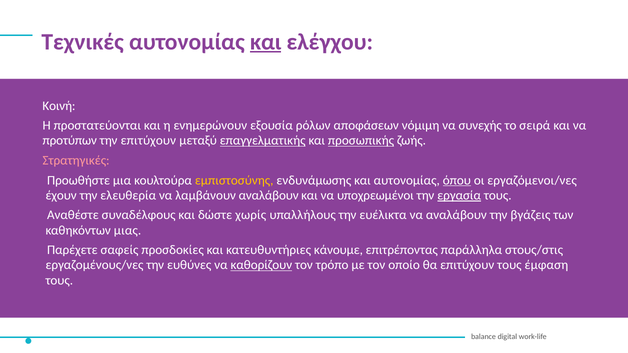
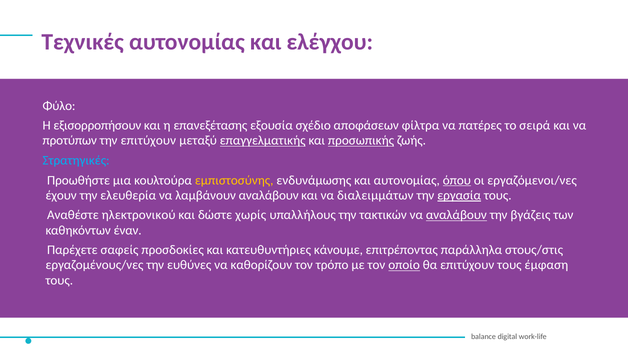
και at (266, 42) underline: present -> none
Κοινή: Κοινή -> Φύλο
προστατεύονται: προστατεύονται -> εξισορροπήσουν
ενημερώνουν: ενημερώνουν -> επανεξέτασης
ρόλων: ρόλων -> σχέδιο
νόμιμη: νόμιμη -> φίλτρα
συνεχής: συνεχής -> πατέρες
Στρατηγικές colour: pink -> light blue
υποχρεωμένοι: υποχρεωμένοι -> διαλειμμάτων
συναδέλφους: συναδέλφους -> ηλεκτρονικού
ευέλικτα: ευέλικτα -> τακτικών
αναλάβουν at (456, 215) underline: none -> present
μιας: μιας -> έναν
καθορίζουν underline: present -> none
οποίο underline: none -> present
